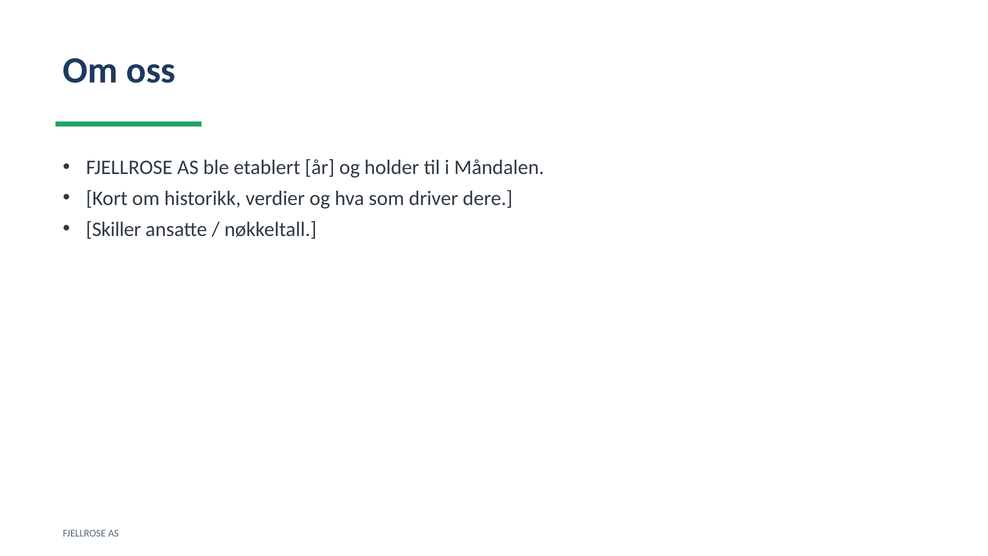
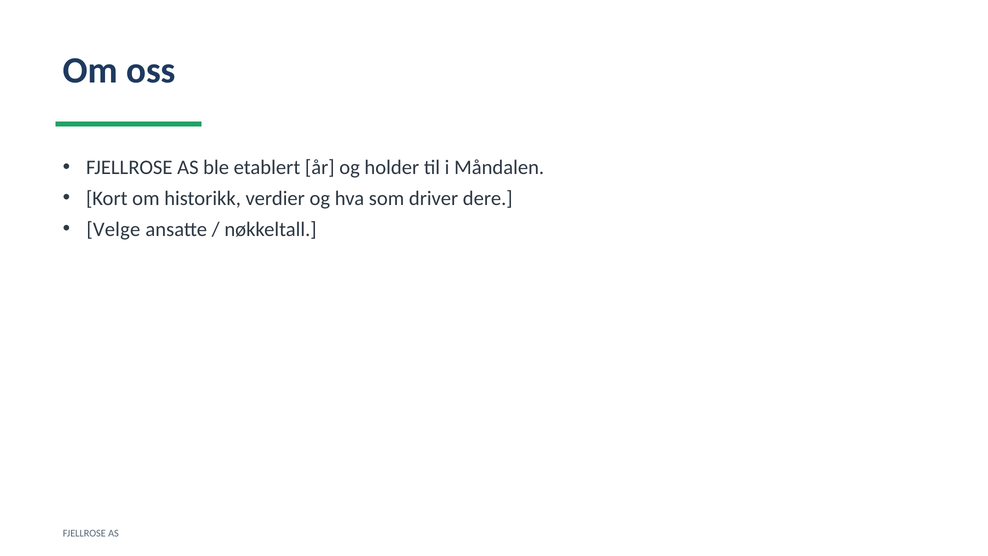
Skiller: Skiller -> Velge
